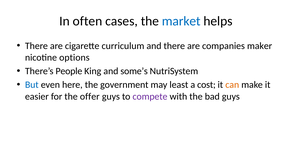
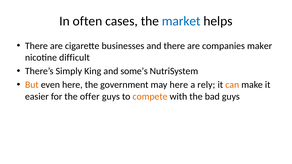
curriculum: curriculum -> businesses
options: options -> difficult
People: People -> Simply
But colour: blue -> orange
may least: least -> here
cost: cost -> rely
compete colour: purple -> orange
